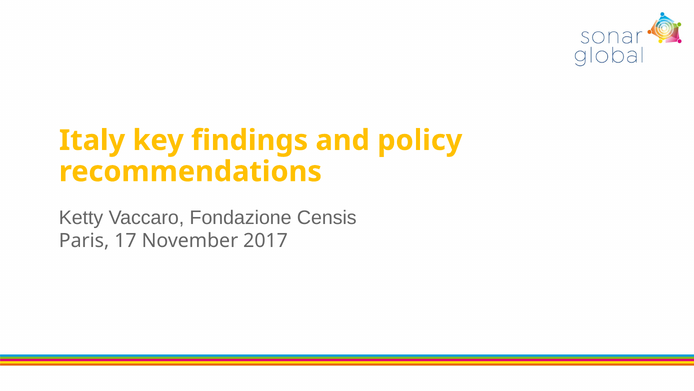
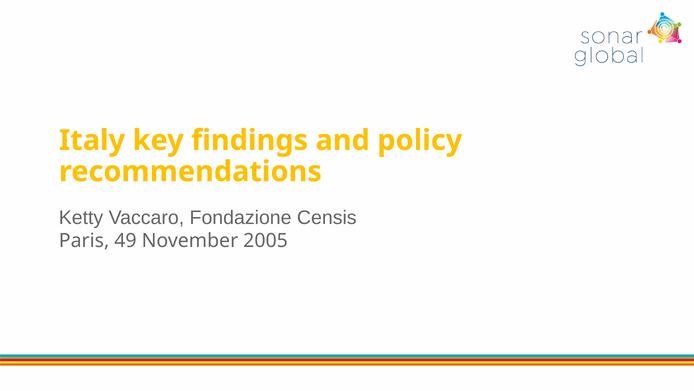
17: 17 -> 49
2017: 2017 -> 2005
